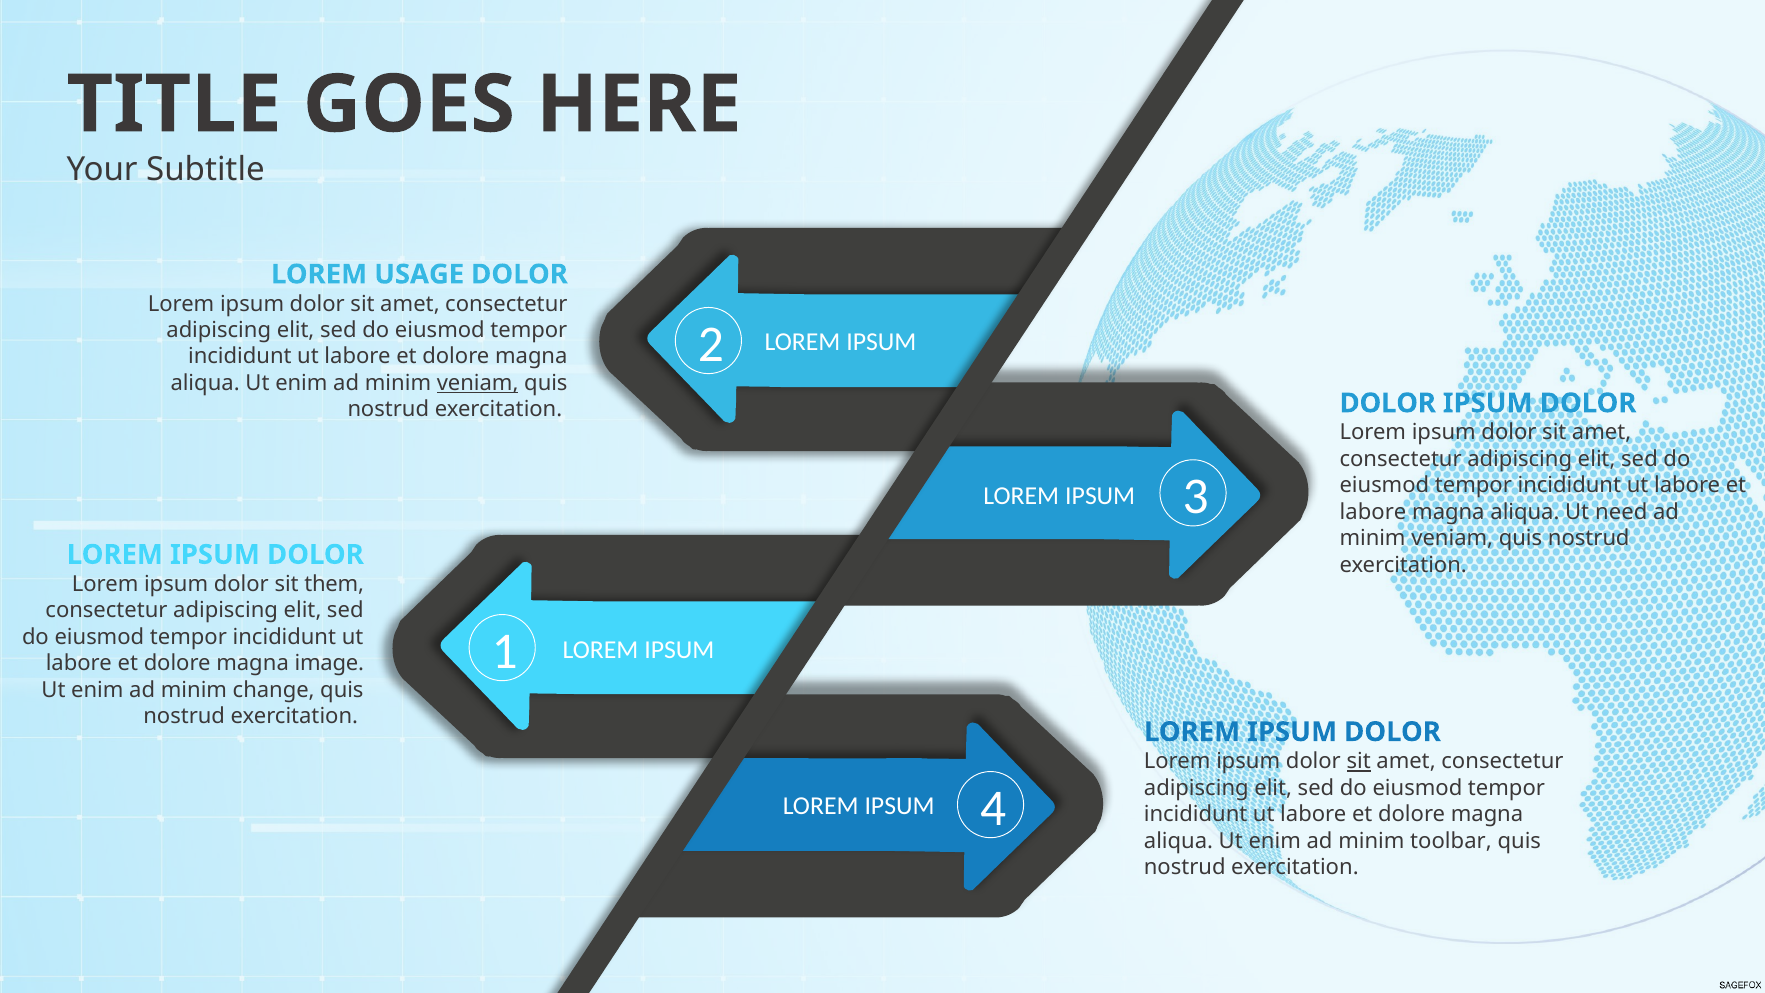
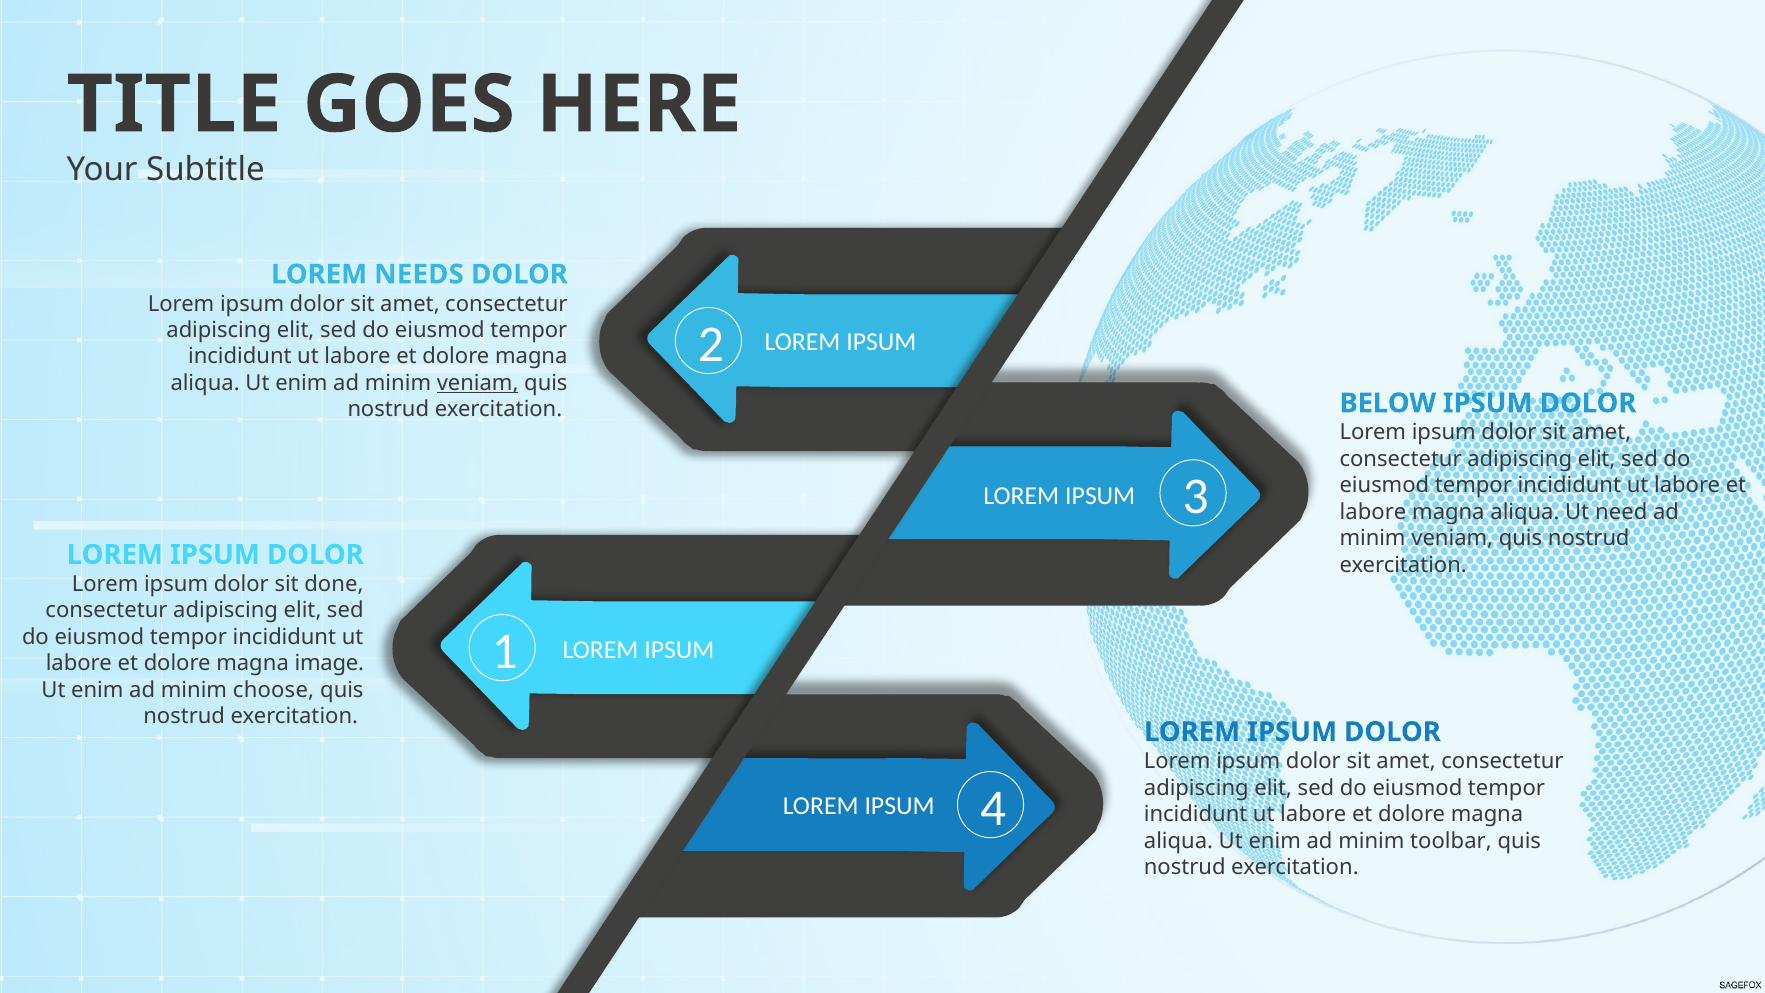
USAGE: USAGE -> NEEDS
DOLOR at (1388, 403): DOLOR -> BELOW
them: them -> done
change: change -> choose
sit at (1359, 761) underline: present -> none
